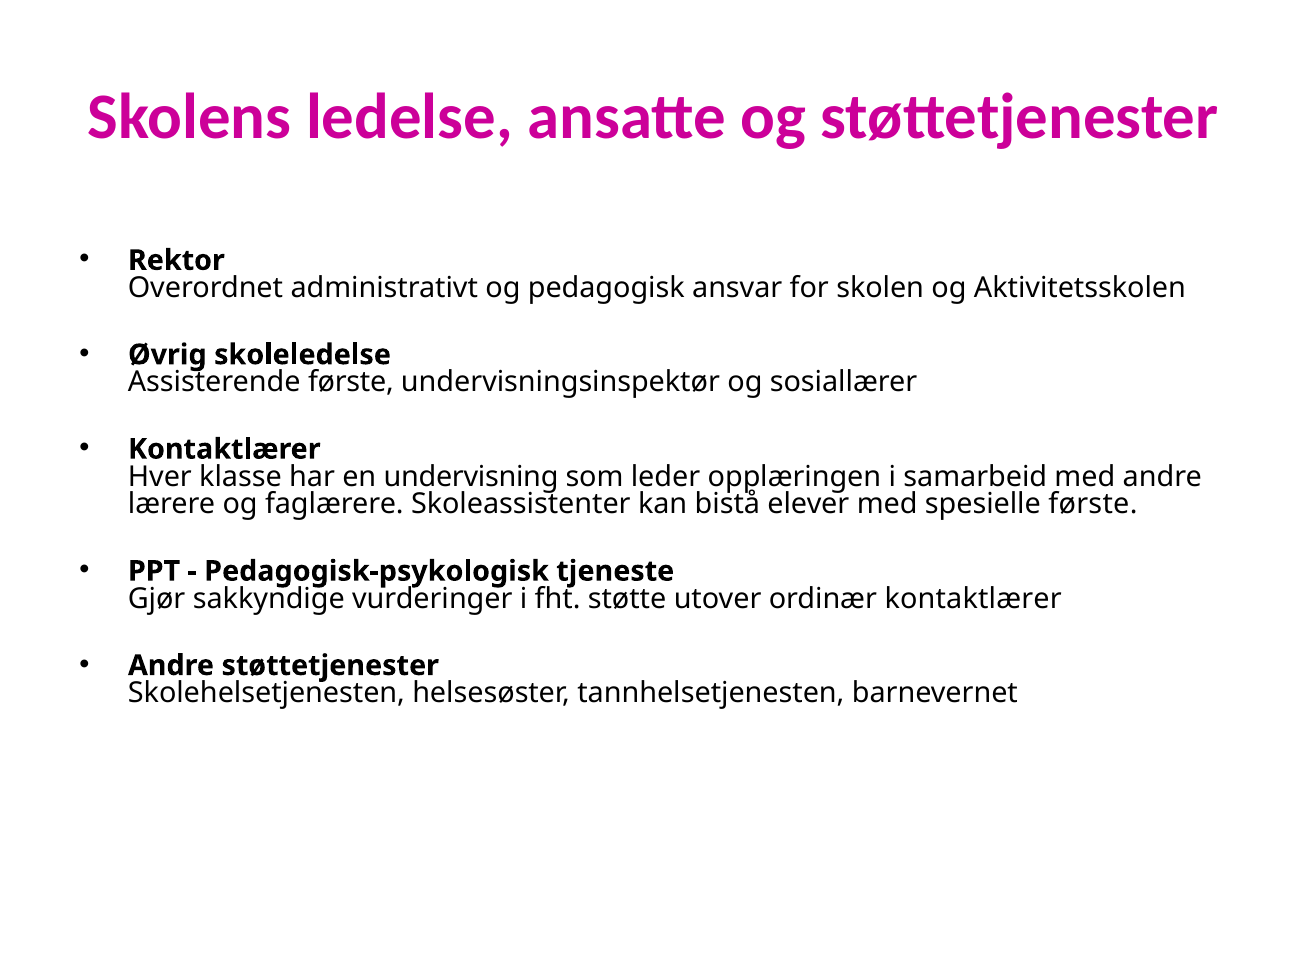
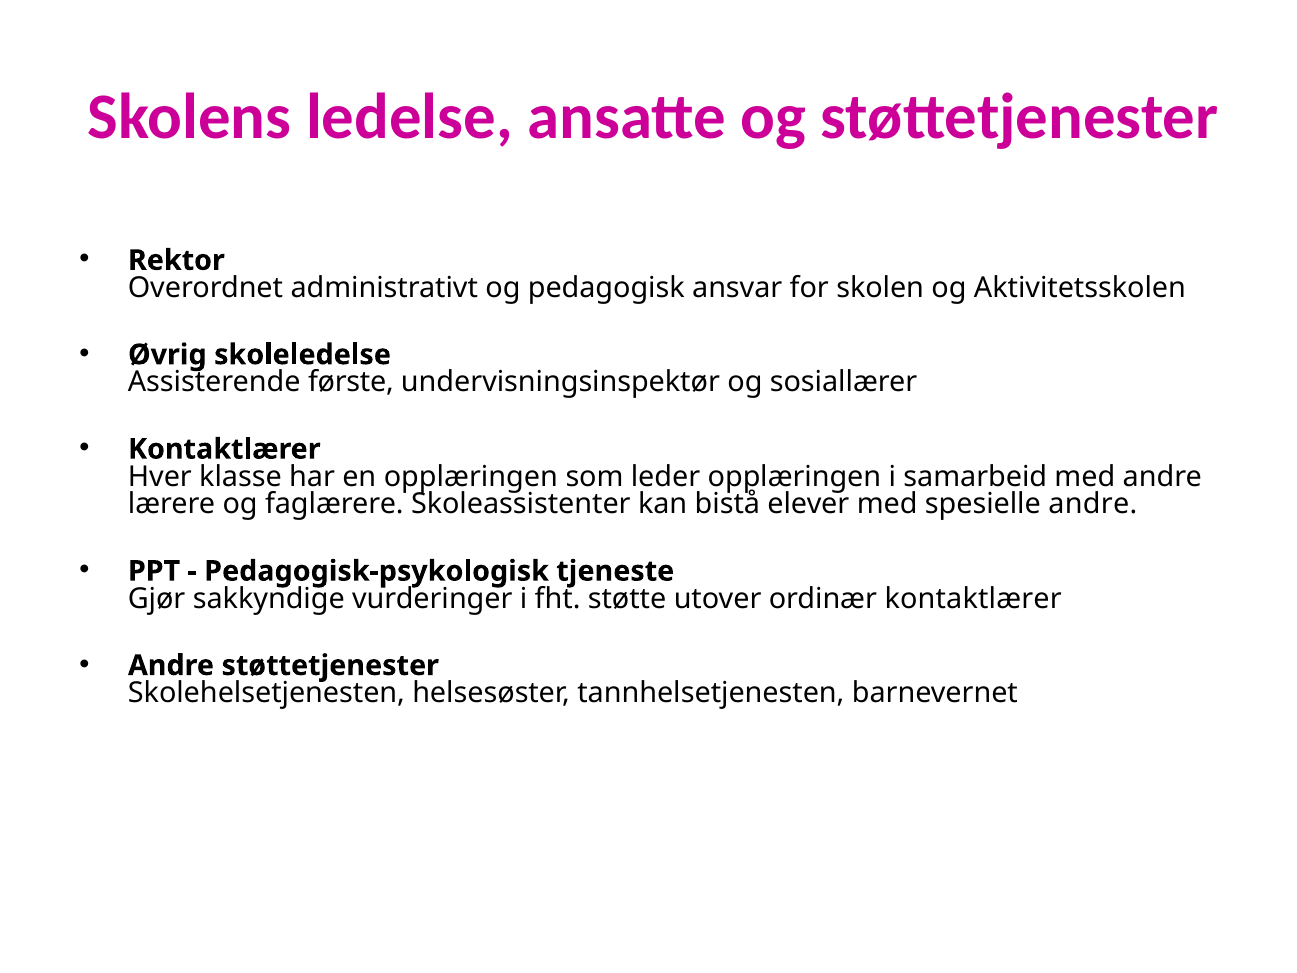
en undervisning: undervisning -> opplæringen
spesielle første: første -> andre
